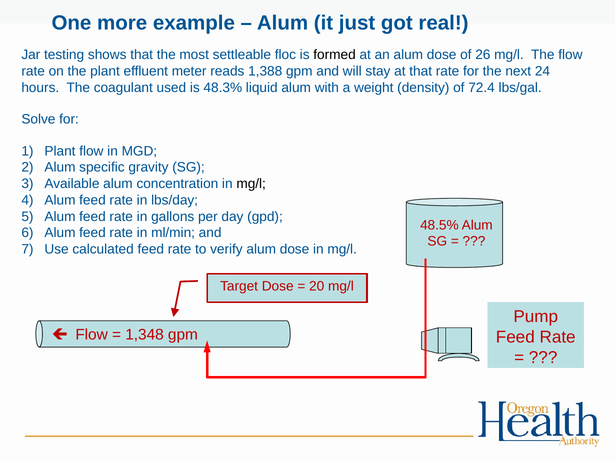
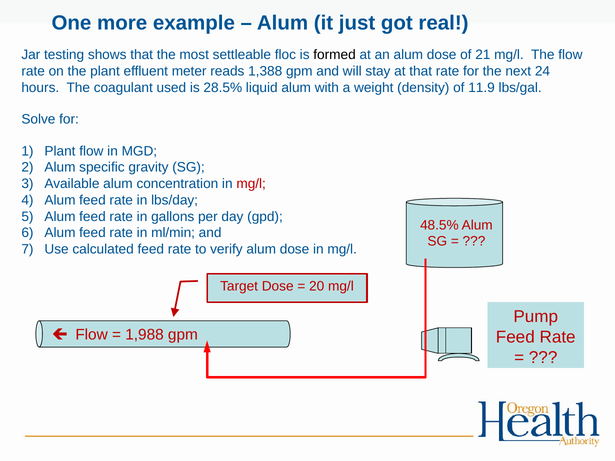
26: 26 -> 21
48.3%: 48.3% -> 28.5%
72.4: 72.4 -> 11.9
mg/l at (251, 184) colour: black -> red
1,348: 1,348 -> 1,988
